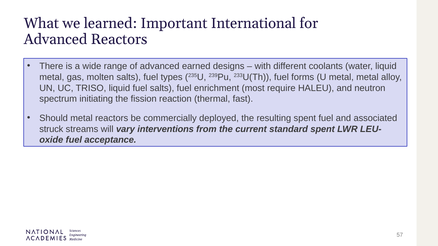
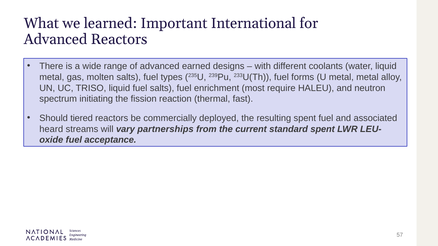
Should metal: metal -> tiered
struck: struck -> heard
interventions: interventions -> partnerships
